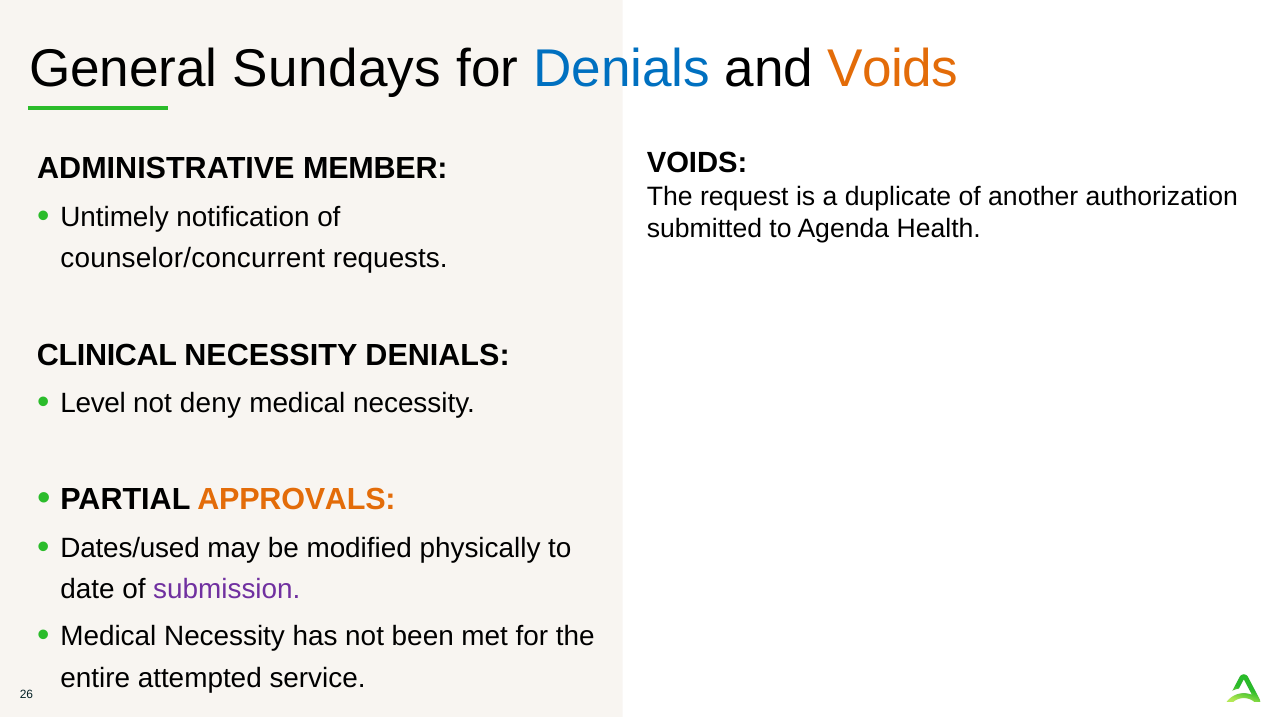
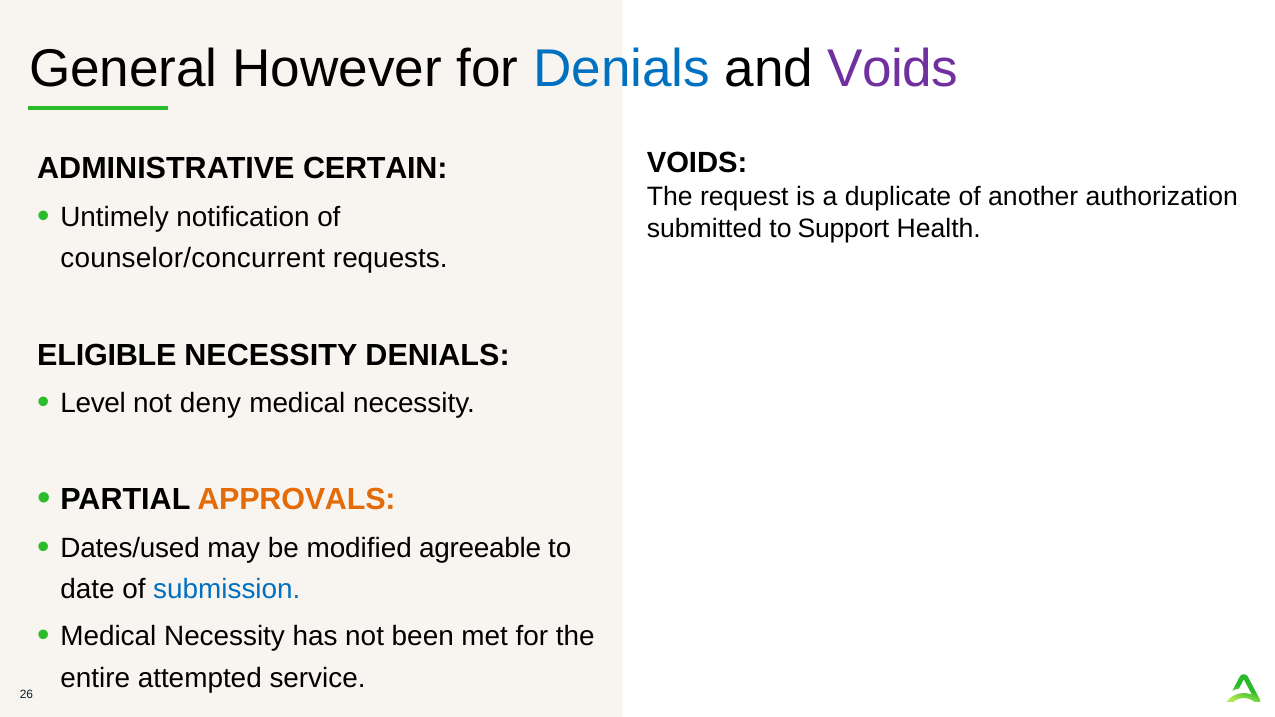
Sundays: Sundays -> However
Voids at (893, 69) colour: orange -> purple
MEMBER: MEMBER -> CERTAIN
Agenda: Agenda -> Support
CLINICAL: CLINICAL -> ELIGIBLE
physically: physically -> agreeable
submission colour: purple -> blue
